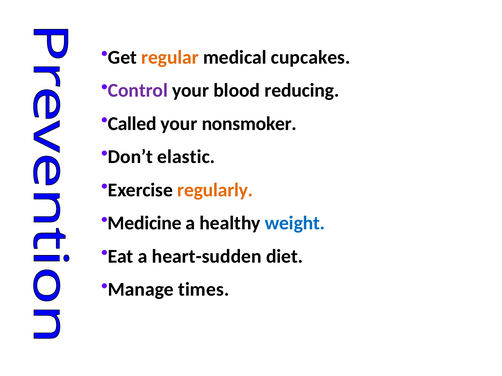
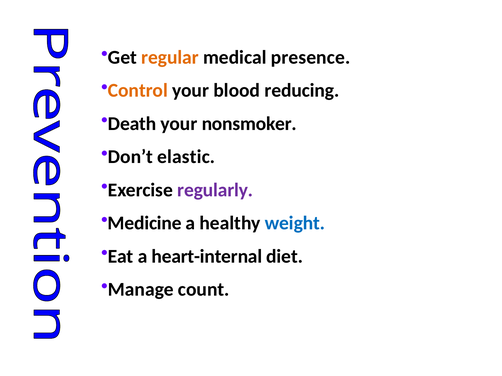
cupcakes: cupcakes -> presence
Control colour: purple -> orange
Called: Called -> Death
regularly colour: orange -> purple
heart-sudden: heart-sudden -> heart-internal
times: times -> count
